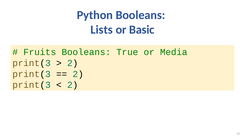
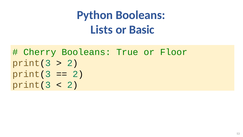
Fruits: Fruits -> Cherry
Media: Media -> Floor
